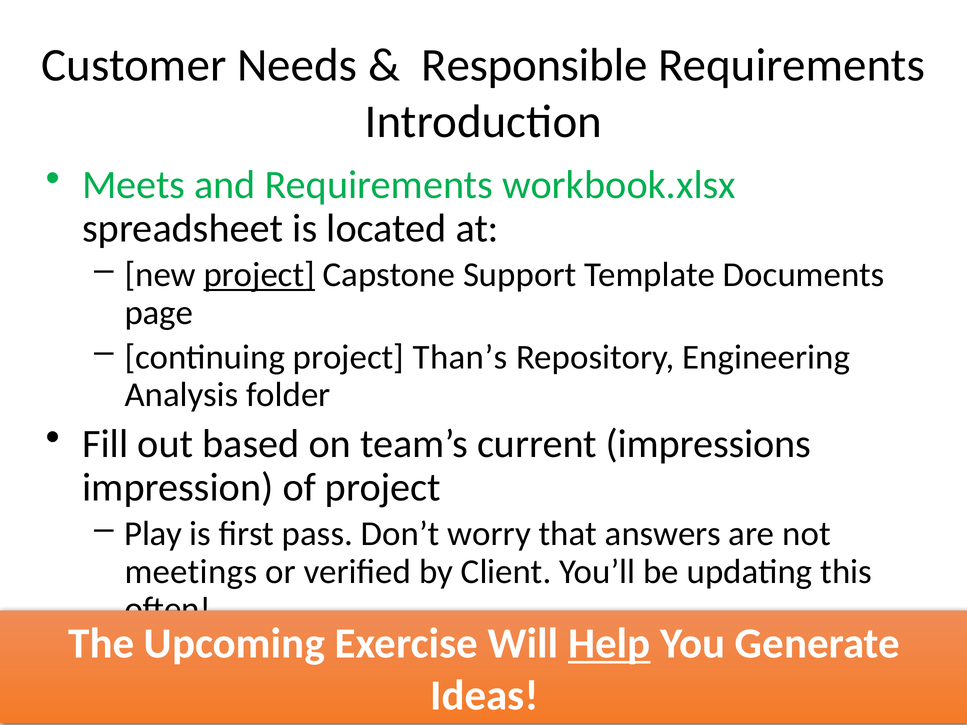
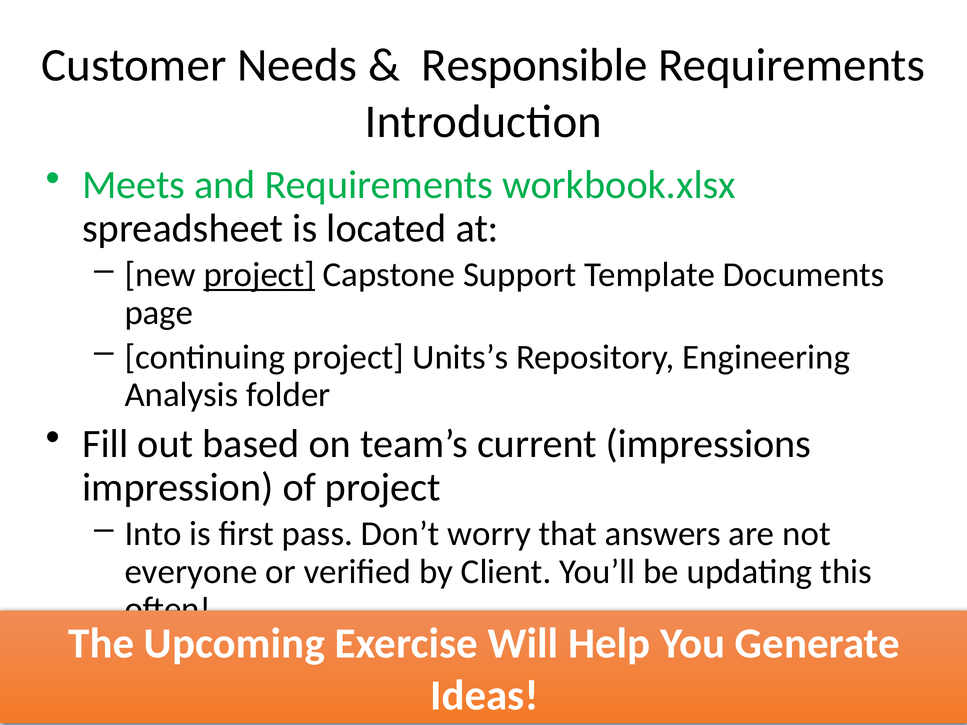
Than’s: Than’s -> Units’s
Play: Play -> Into
meetings: meetings -> everyone
Help underline: present -> none
